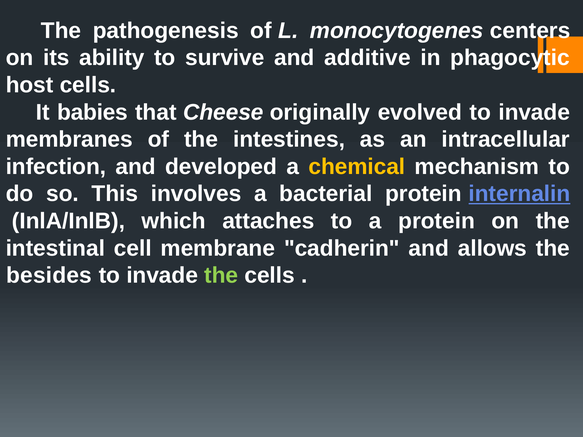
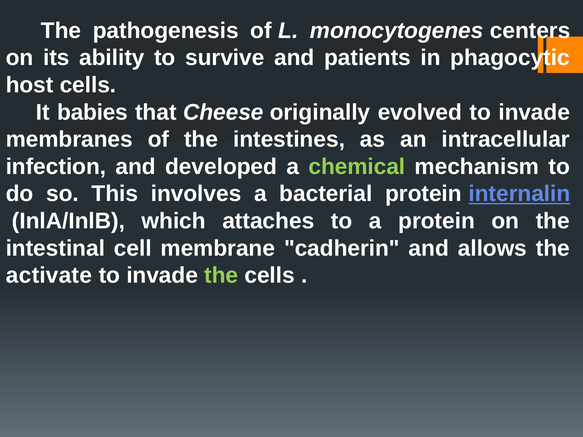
additive: additive -> patients
chemical colour: yellow -> light green
besides: besides -> activate
